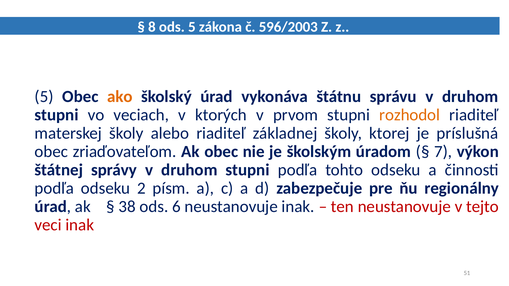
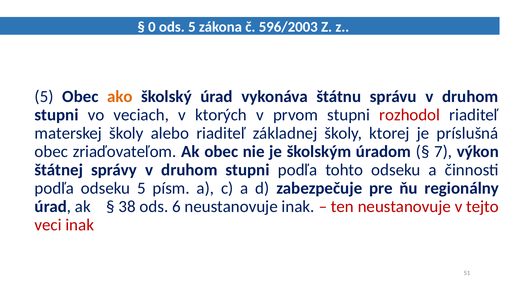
8: 8 -> 0
rozhodol colour: orange -> red
odseku 2: 2 -> 5
